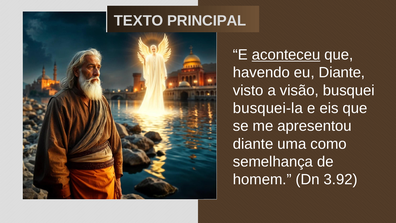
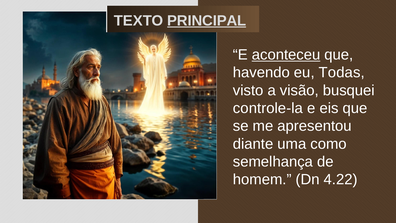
PRINCIPAL underline: none -> present
eu Diante: Diante -> Todas
busquei-la: busquei-la -> controle-la
3.92: 3.92 -> 4.22
